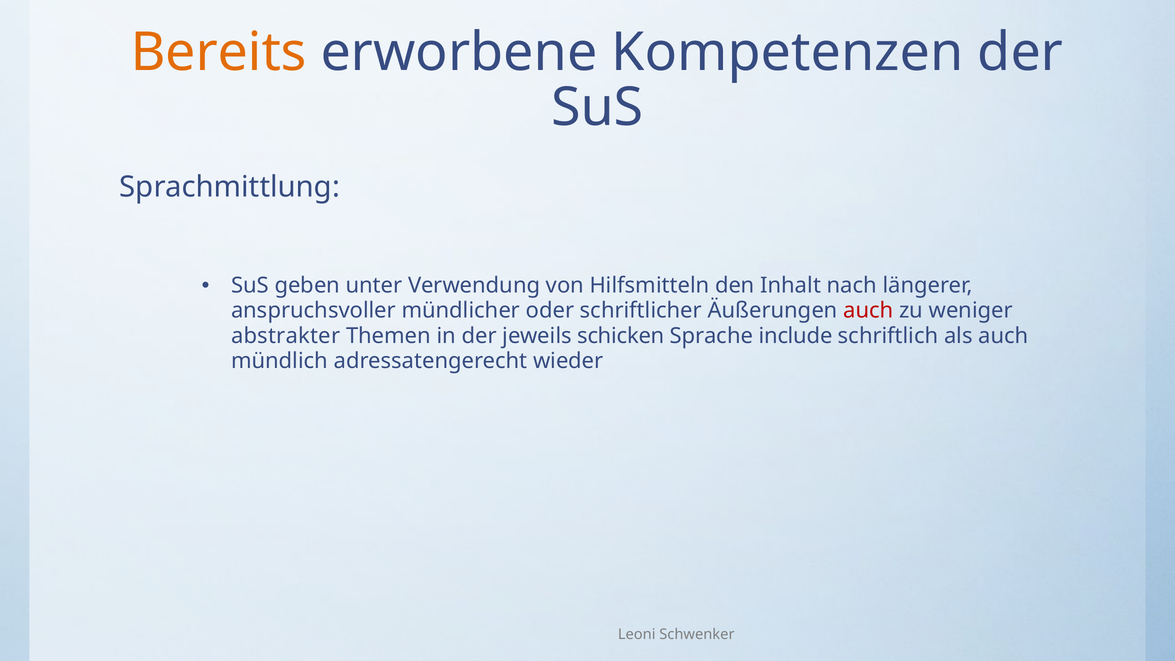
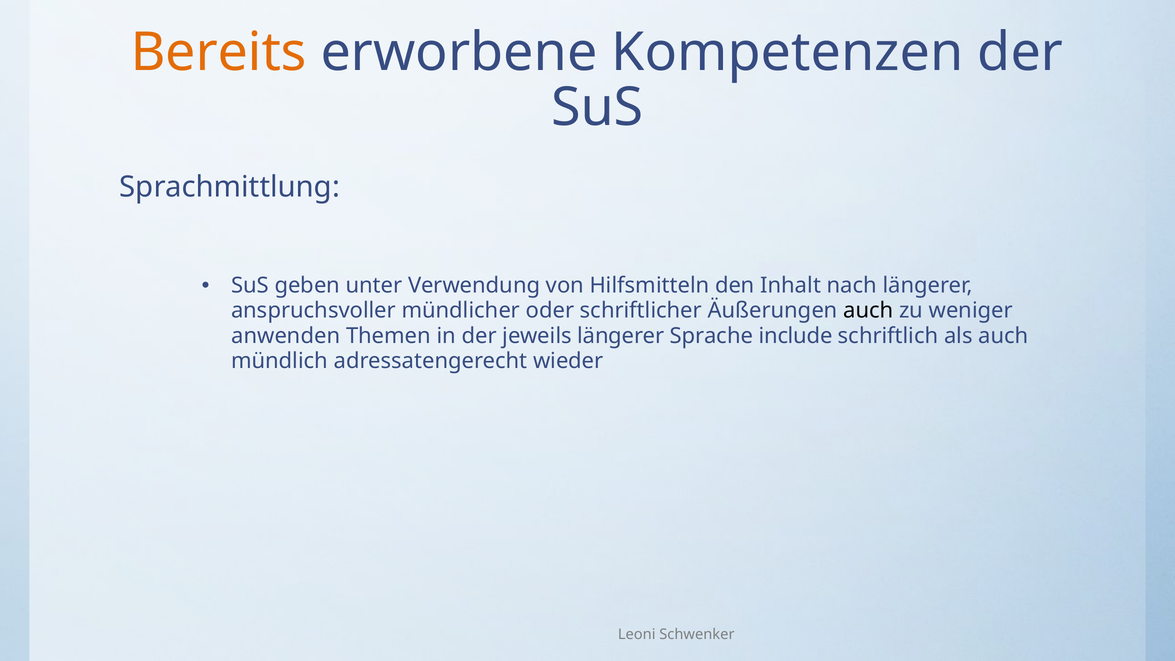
auch at (868, 311) colour: red -> black
abstrakter: abstrakter -> anwenden
jeweils schicken: schicken -> längerer
